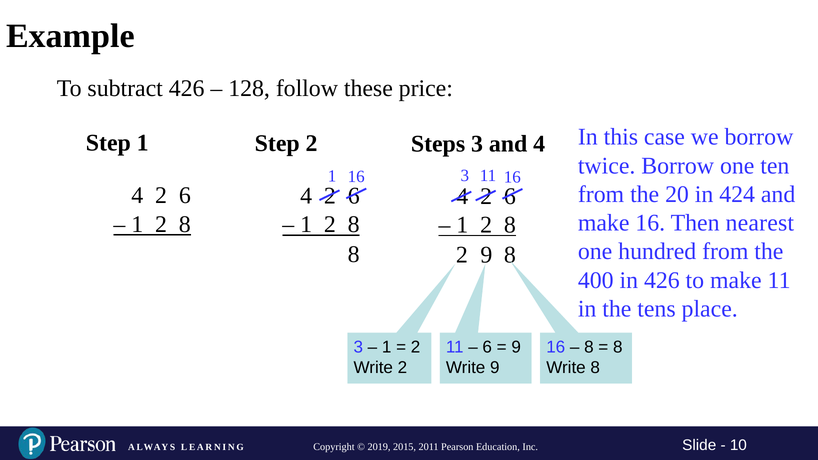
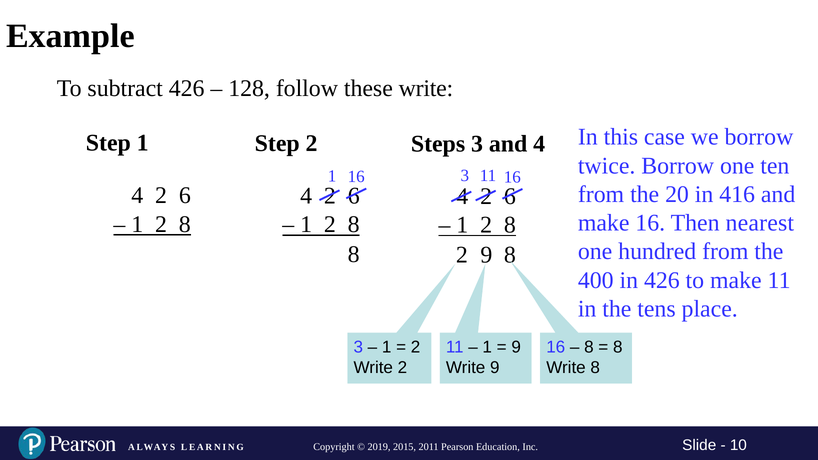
these price: price -> write
424: 424 -> 416
6 at (487, 347): 6 -> 1
